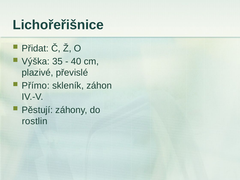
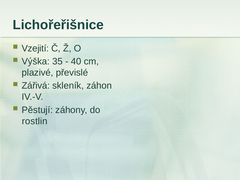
Přidat: Přidat -> Vzejití
Přímo: Přímo -> Zářivá
